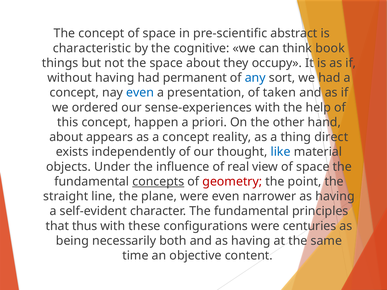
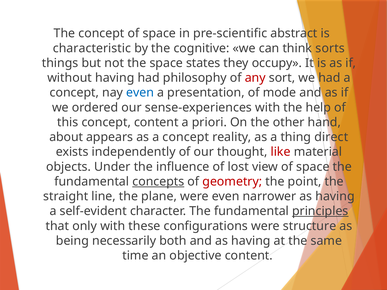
book: book -> sorts
space about: about -> states
permanent: permanent -> philosophy
any colour: blue -> red
taken: taken -> mode
concept happen: happen -> content
like colour: blue -> red
real: real -> lost
principles underline: none -> present
thus: thus -> only
centuries: centuries -> structure
